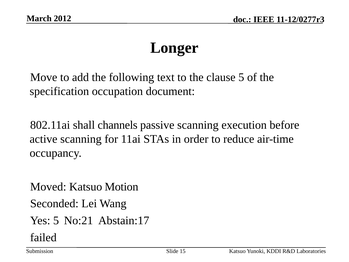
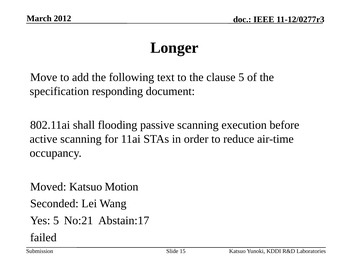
occupation: occupation -> responding
channels: channels -> flooding
